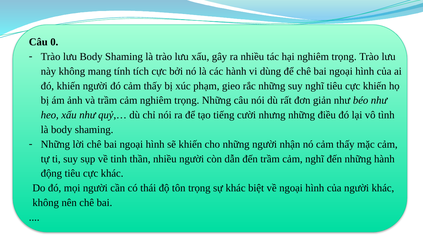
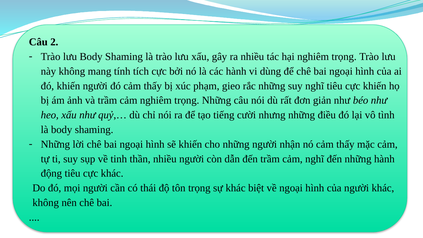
0: 0 -> 2
